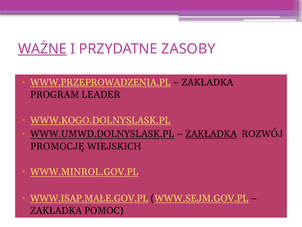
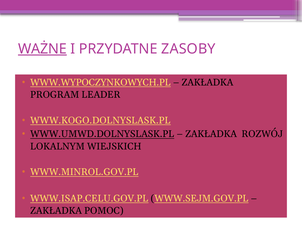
WWW.PRZEPROWADZENIA.PL: WWW.PRZEPROWADZENIA.PL -> WWW.WYPOCZYNKOWYCH.PL
ZAKŁADKA at (211, 134) underline: present -> none
PROMOCJĘ: PROMOCJĘ -> LOKALNYM
WWW.ISAP.MAŁE.GOV.PL: WWW.ISAP.MAŁE.GOV.PL -> WWW.ISAP.CELU.GOV.PL
